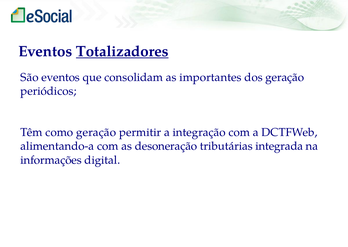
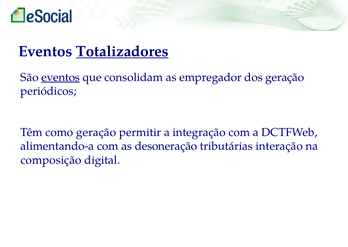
eventos at (61, 77) underline: none -> present
importantes: importantes -> empregador
integrada: integrada -> interação
informações: informações -> composição
